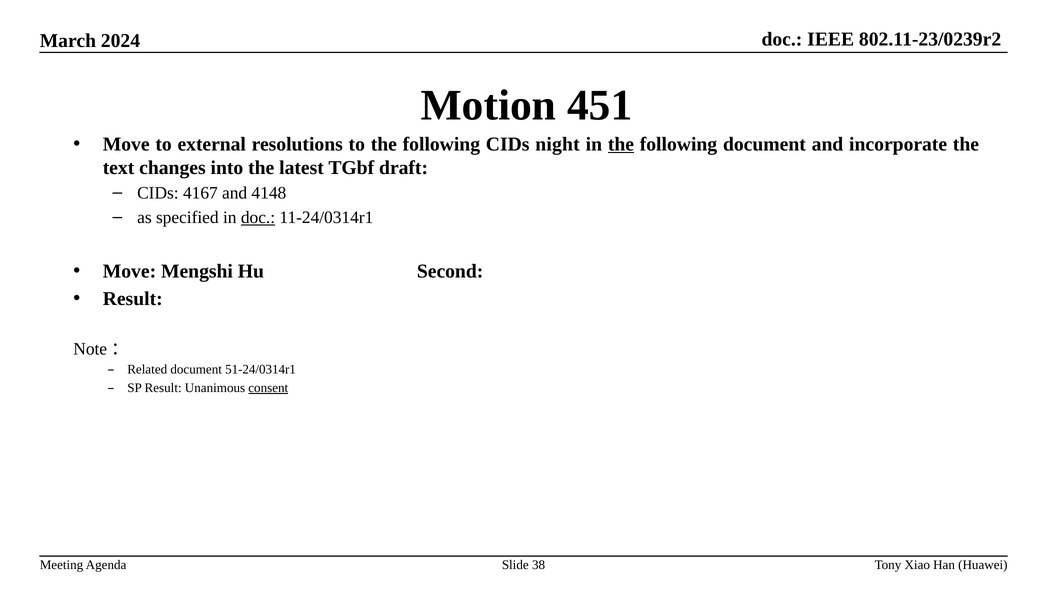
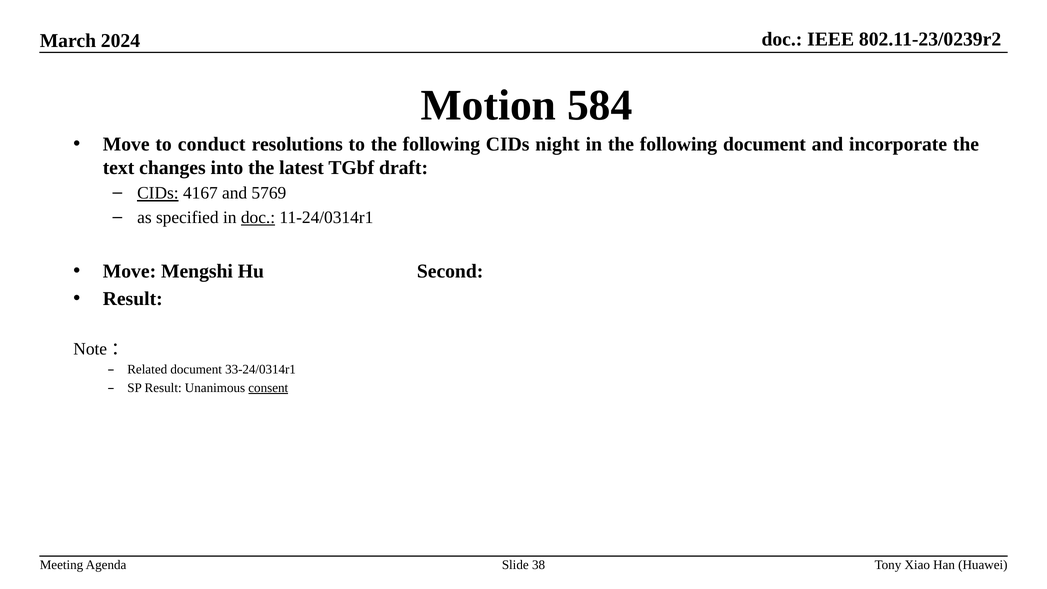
451: 451 -> 584
external: external -> conduct
the at (621, 144) underline: present -> none
CIDs at (158, 193) underline: none -> present
4148: 4148 -> 5769
51-24/0314r1: 51-24/0314r1 -> 33-24/0314r1
